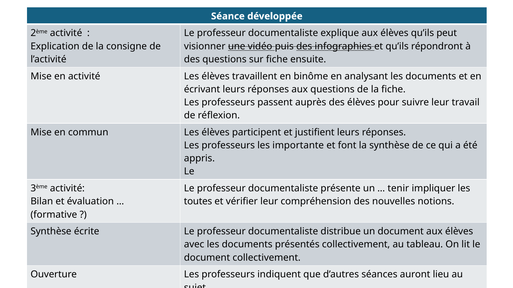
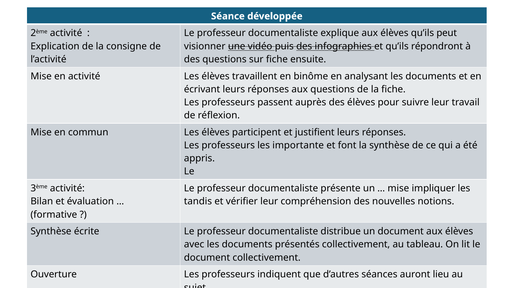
tenir at (398, 189): tenir -> mise
toutes: toutes -> tandis
